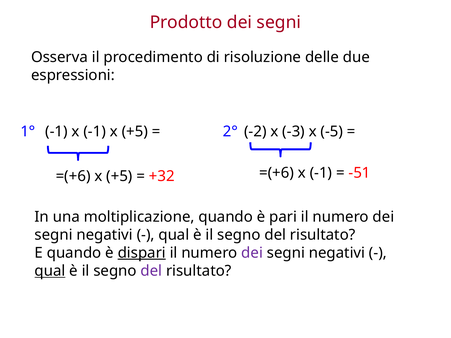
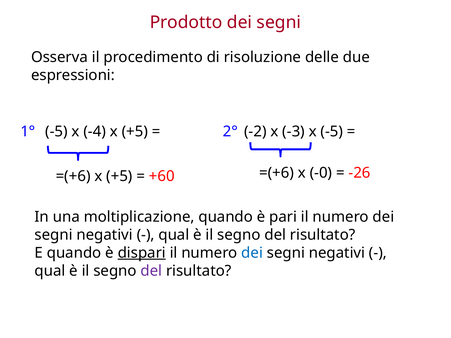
-1 at (56, 132): -1 -> -5
-1 at (95, 132): -1 -> -4
=(+6 x -1: -1 -> -0
-51: -51 -> -26
+32: +32 -> +60
dei at (252, 253) colour: purple -> blue
qual at (50, 271) underline: present -> none
